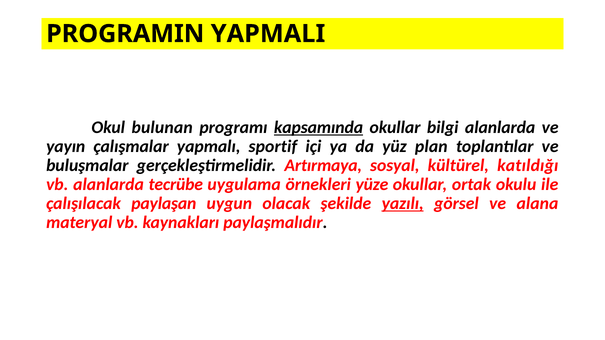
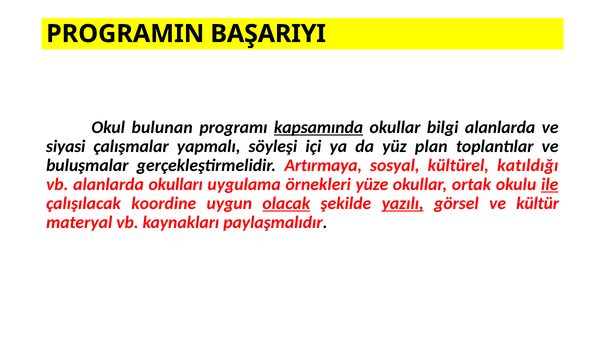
YAPMALI: YAPMALI -> BAŞARIYI
yayın: yayın -> siyasi
sportif: sportif -> söyleşi
tecrübe: tecrübe -> okulları
ile underline: none -> present
paylaşan: paylaşan -> koordine
olacak underline: none -> present
alana: alana -> kültür
